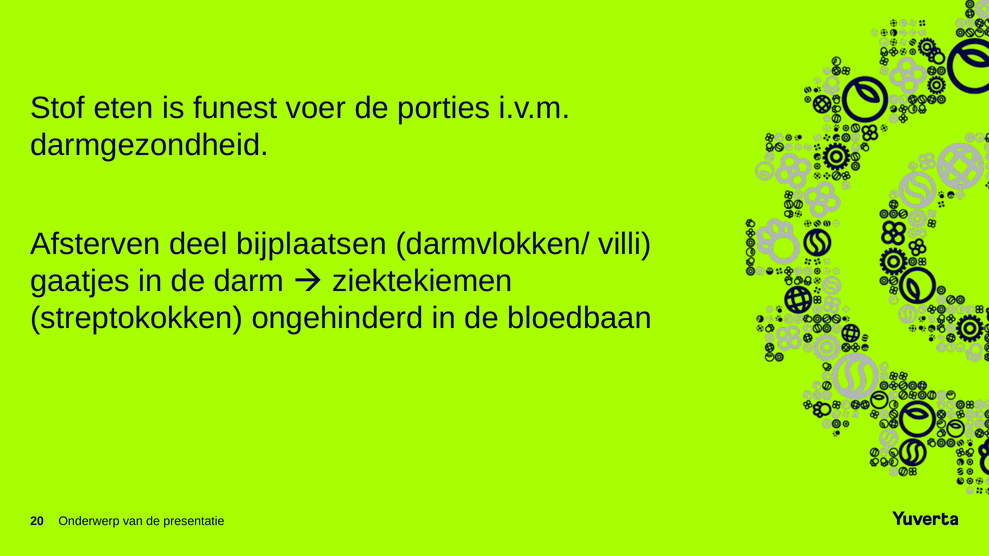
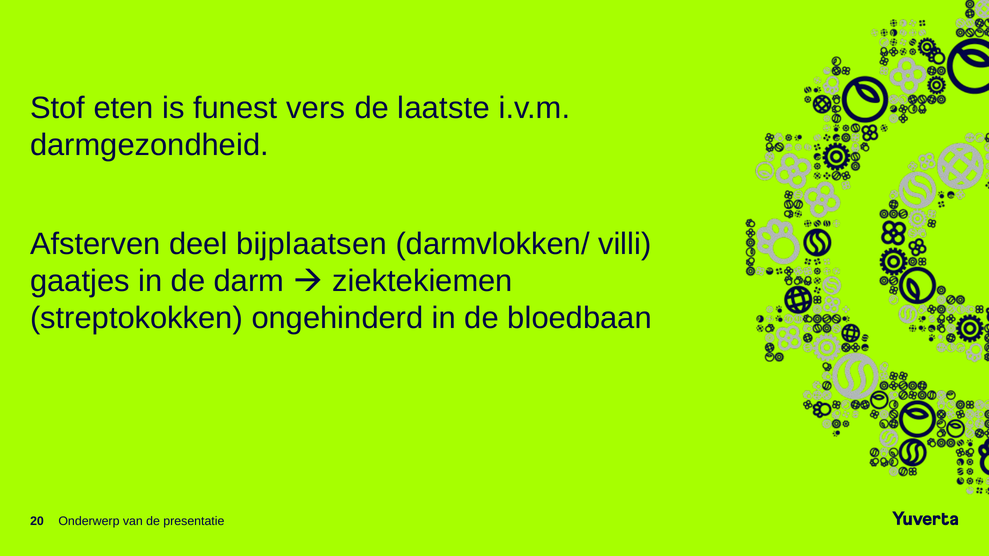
voer: voer -> vers
porties: porties -> laatste
